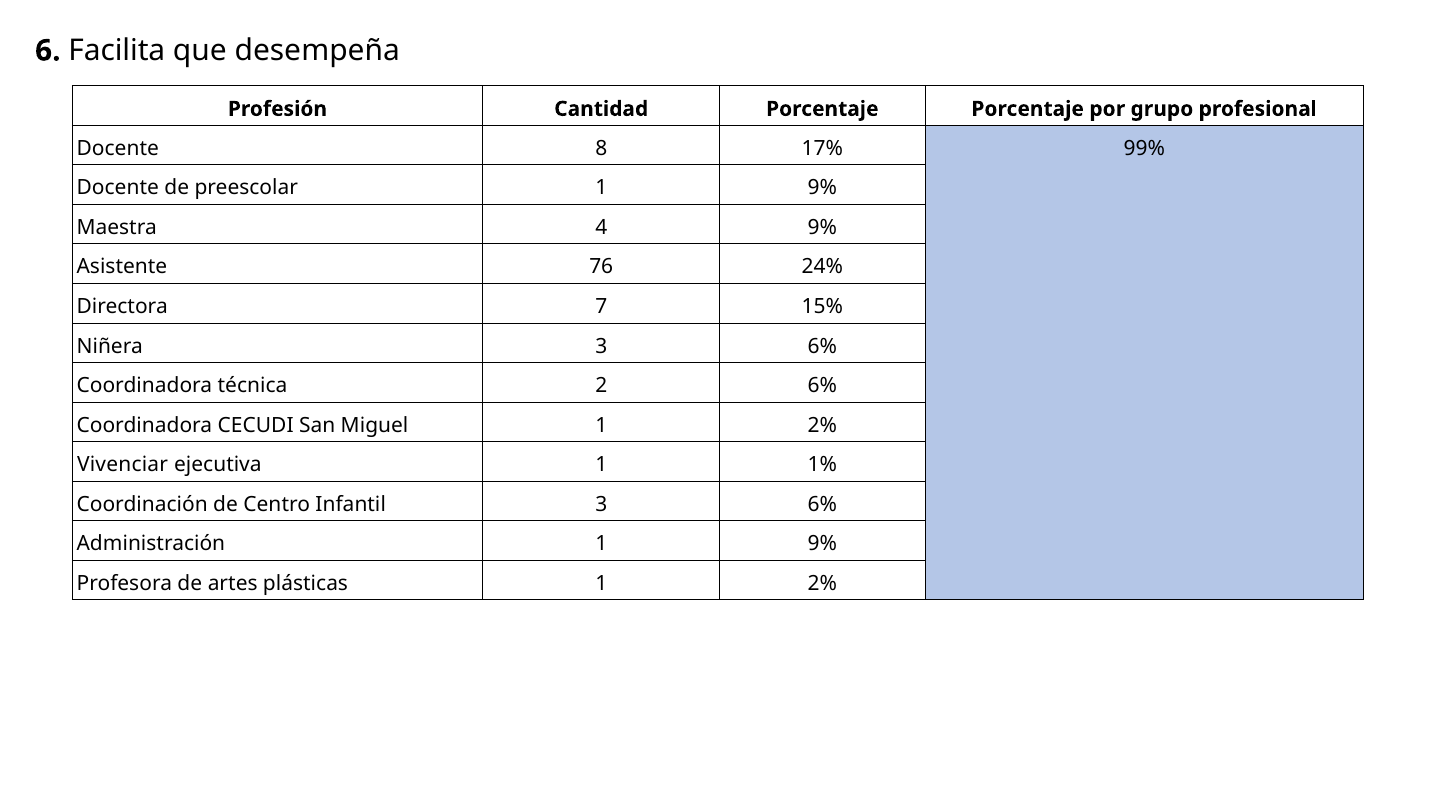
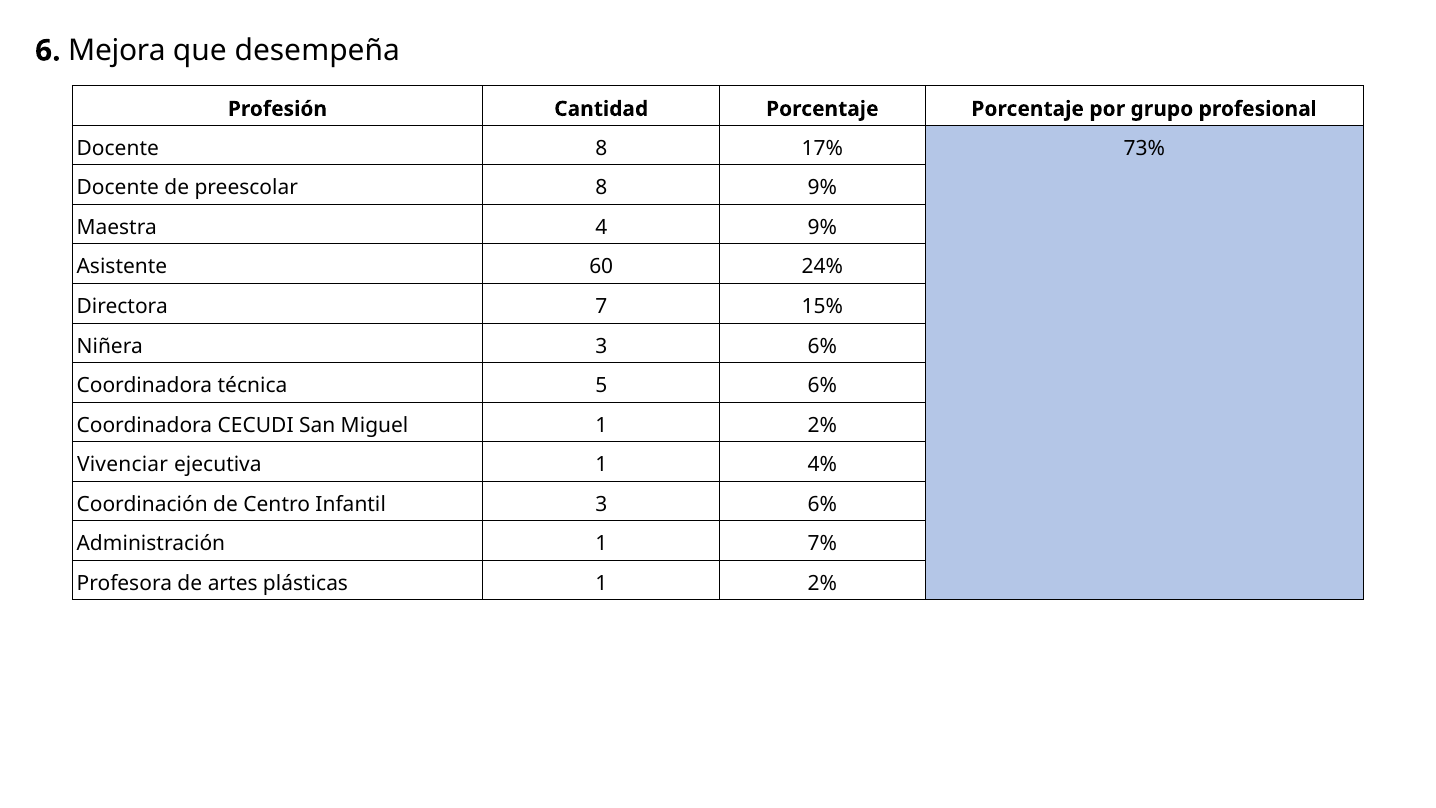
Facilita: Facilita -> Mejora
99%: 99% -> 73%
preescolar 1: 1 -> 8
76: 76 -> 60
2: 2 -> 5
1%: 1% -> 4%
Administración 1 9%: 9% -> 7%
